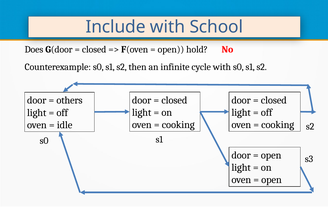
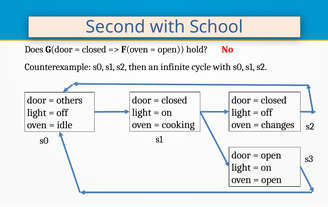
Include: Include -> Second
cooking at (278, 125): cooking -> changes
